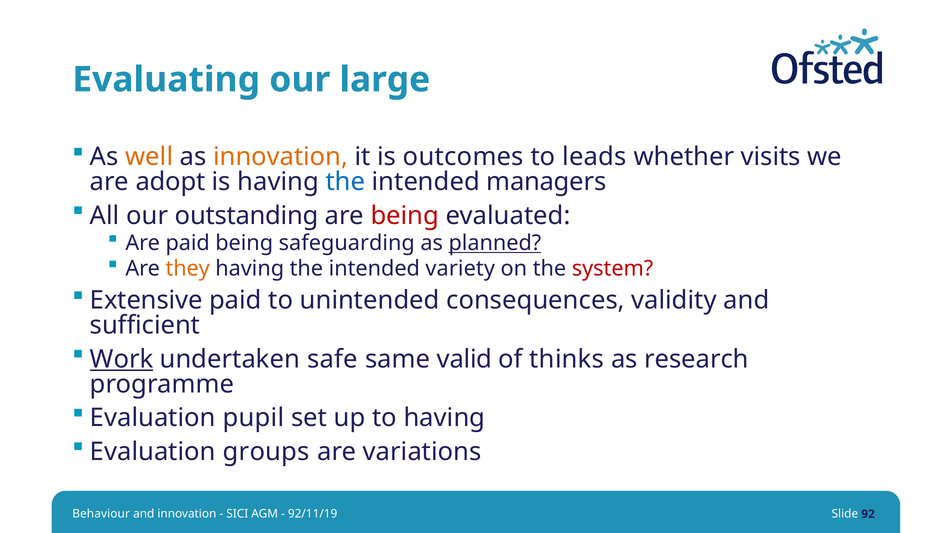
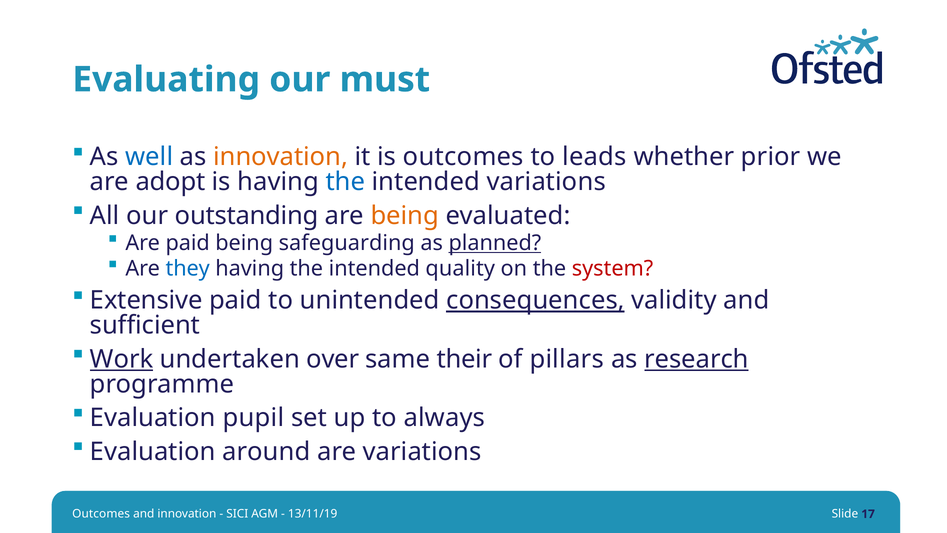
large: large -> must
well colour: orange -> blue
visits: visits -> prior
intended managers: managers -> variations
being at (405, 216) colour: red -> orange
they colour: orange -> blue
variety: variety -> quality
consequences underline: none -> present
safe: safe -> over
valid: valid -> their
thinks: thinks -> pillars
research underline: none -> present
to having: having -> always
groups: groups -> around
Behaviour at (101, 514): Behaviour -> Outcomes
92/11/19: 92/11/19 -> 13/11/19
92: 92 -> 17
